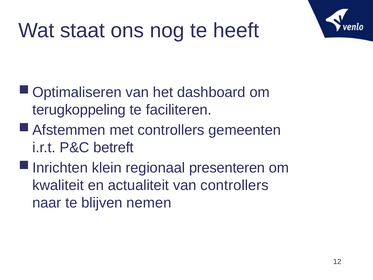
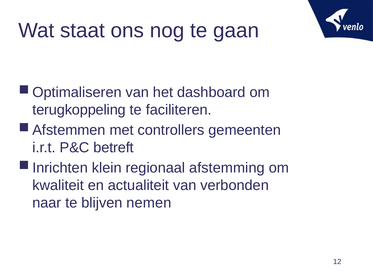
heeft: heeft -> gaan
presenteren: presenteren -> afstemming
van controllers: controllers -> verbonden
